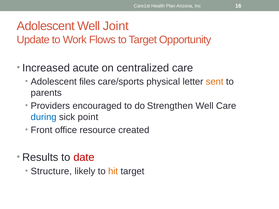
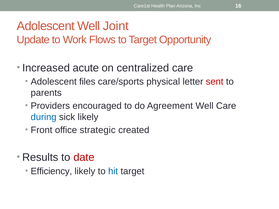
sent colour: orange -> red
Strengthen: Strengthen -> Agreement
sick point: point -> likely
resource: resource -> strategic
Structure: Structure -> Efficiency
hit colour: orange -> blue
